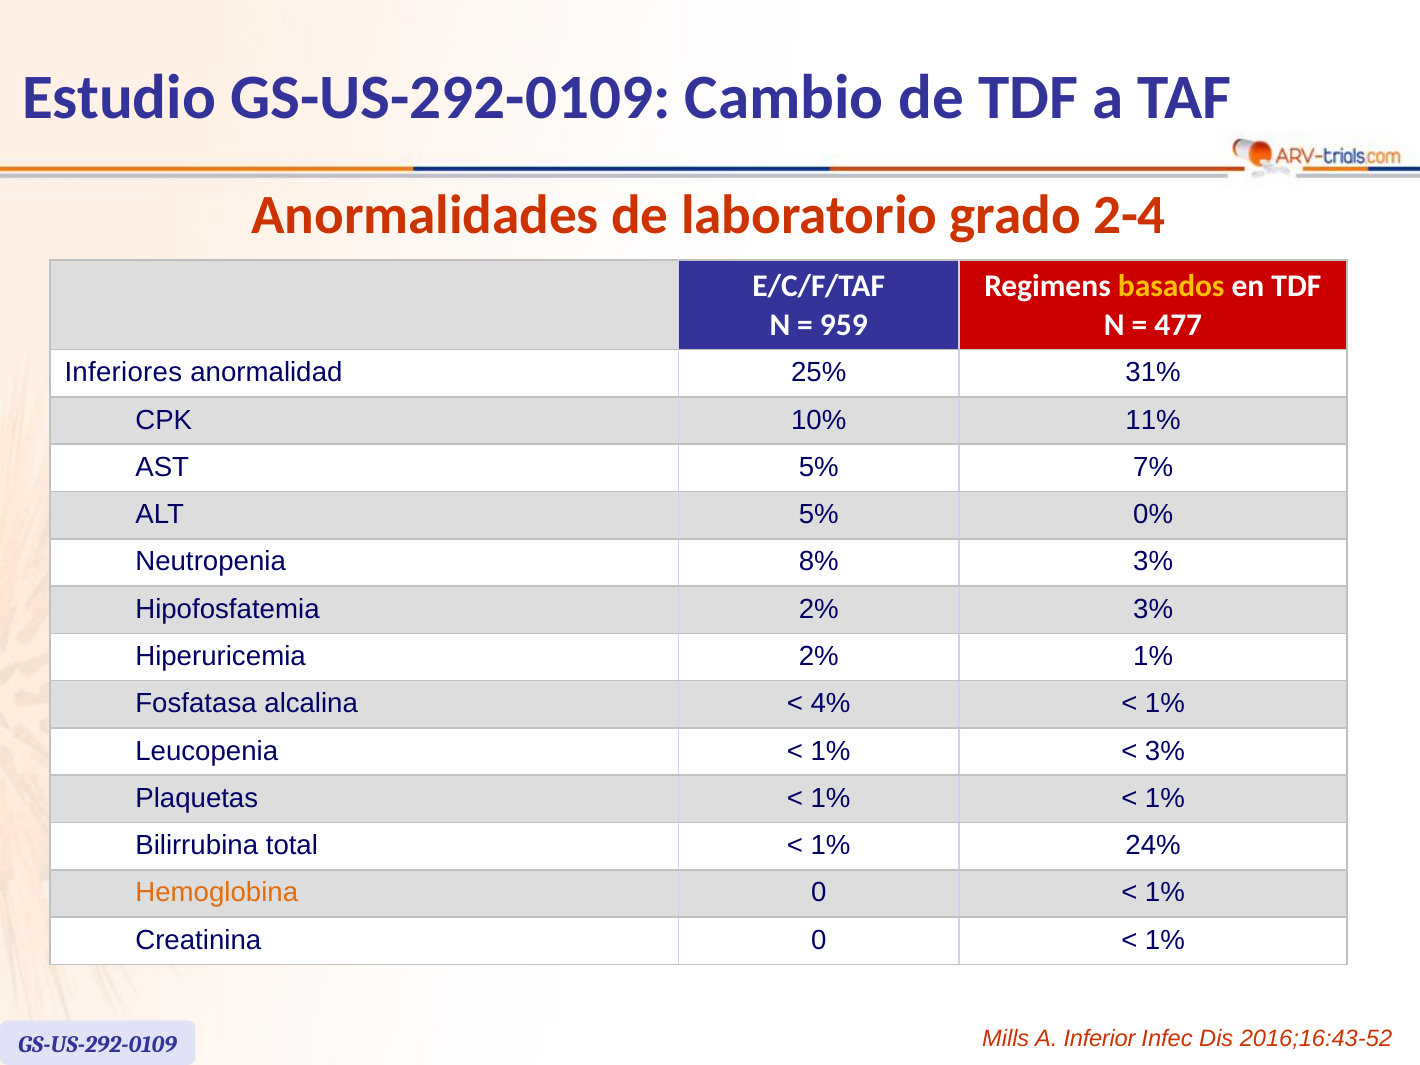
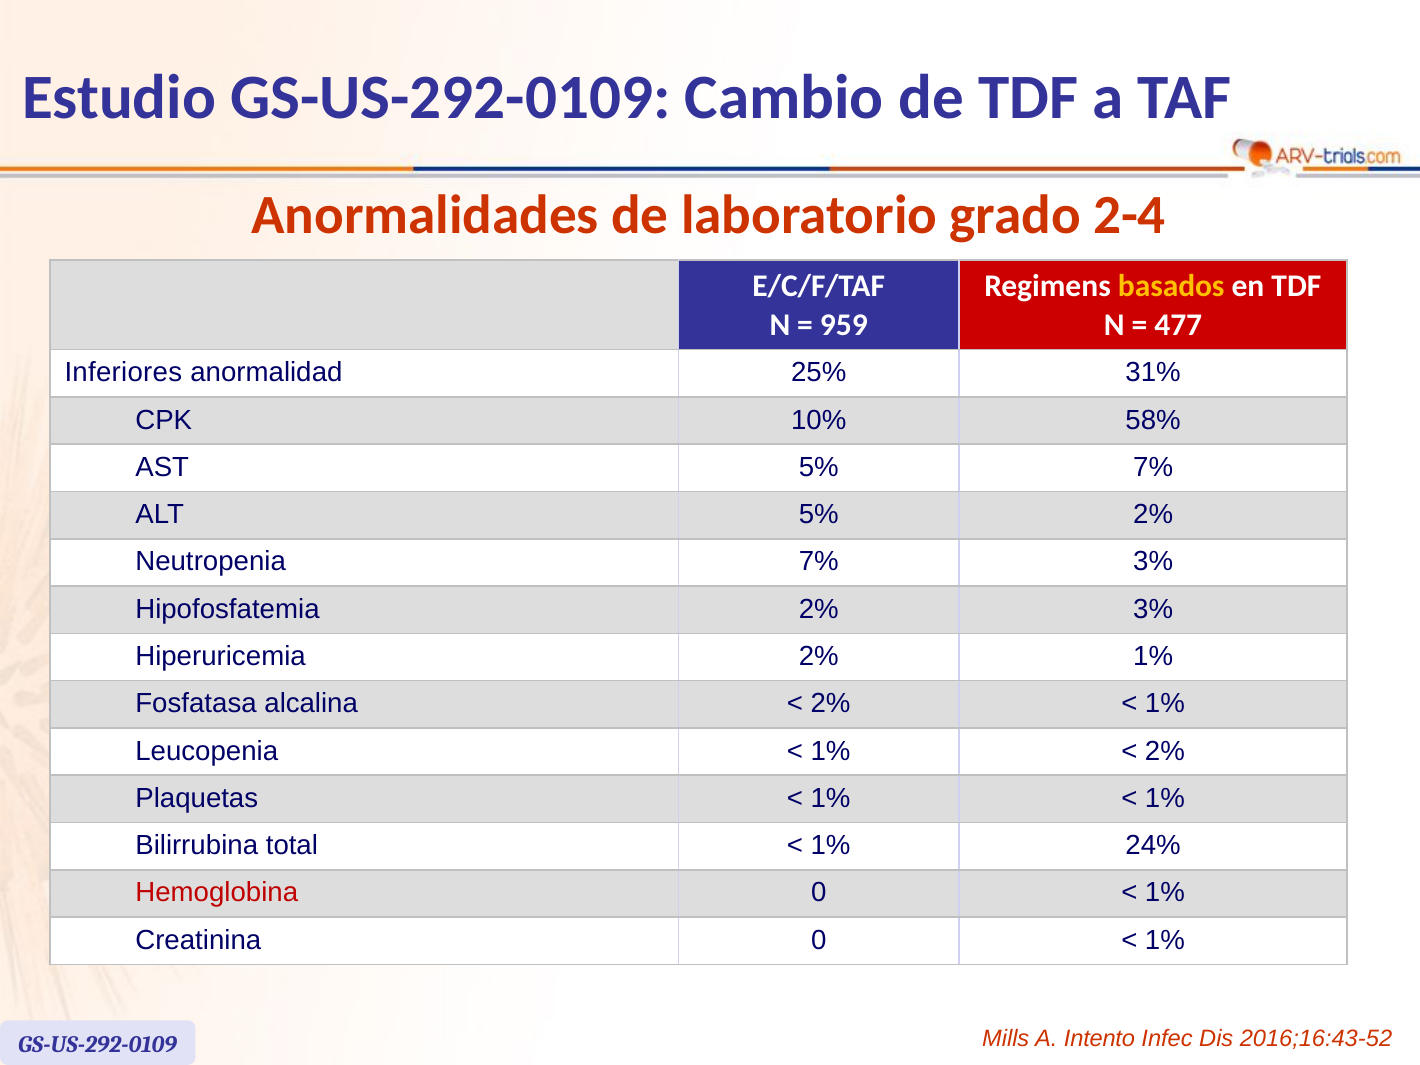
11%: 11% -> 58%
5% 0%: 0% -> 2%
Neutropenia 8%: 8% -> 7%
4% at (831, 704): 4% -> 2%
3% at (1165, 751): 3% -> 2%
Hemoglobina colour: orange -> red
Inferior: Inferior -> Intento
